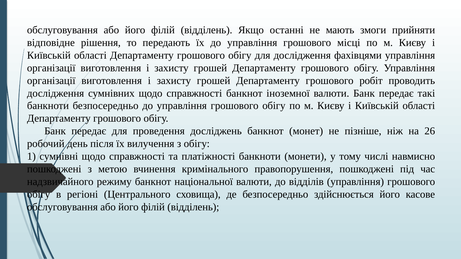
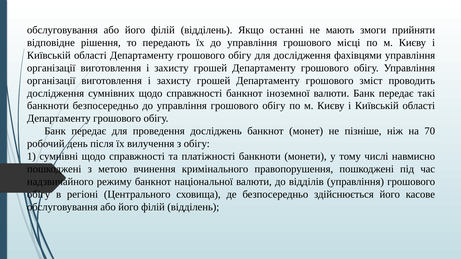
робіт: робіт -> зміст
26: 26 -> 70
